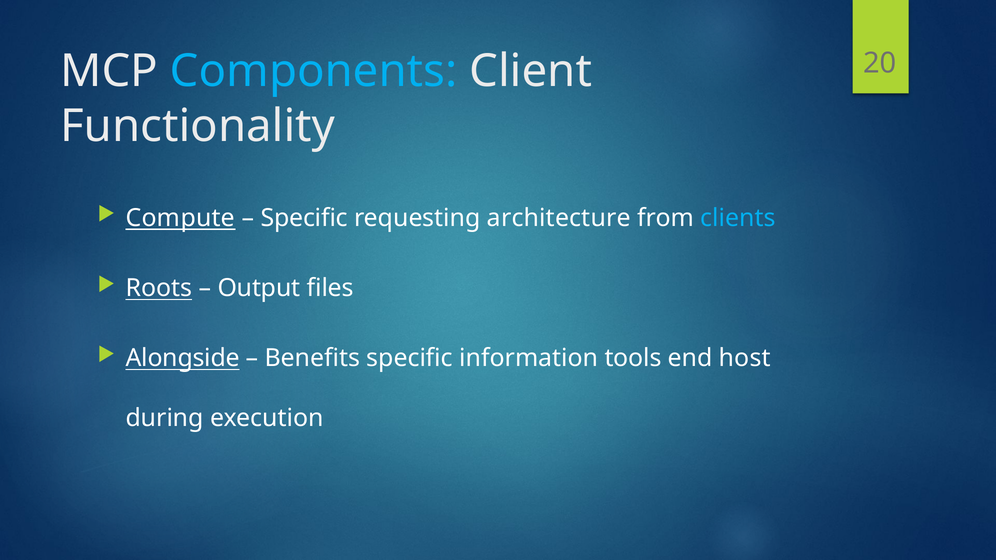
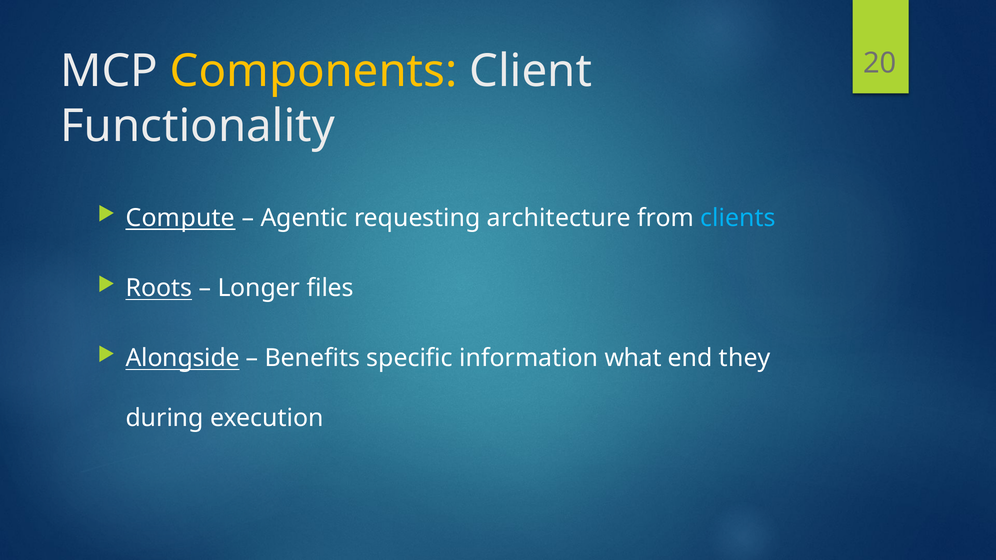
Components colour: light blue -> yellow
Specific at (304, 218): Specific -> Agentic
Output: Output -> Longer
tools: tools -> what
host: host -> they
